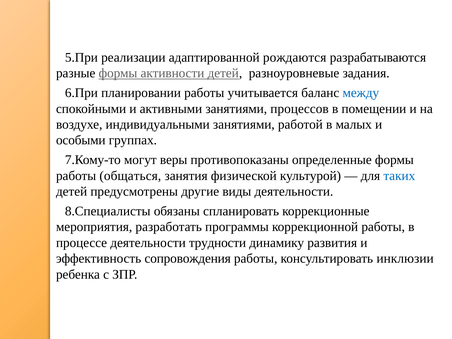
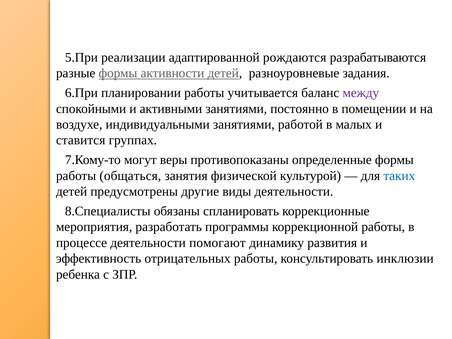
между colour: blue -> purple
процессов: процессов -> постоянно
особыми: особыми -> ставится
трудности: трудности -> помогают
сопровождения: сопровождения -> отрицательных
